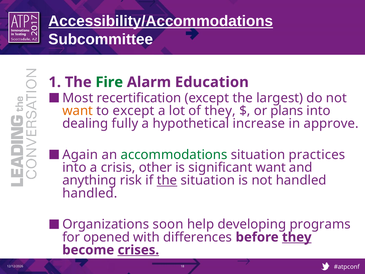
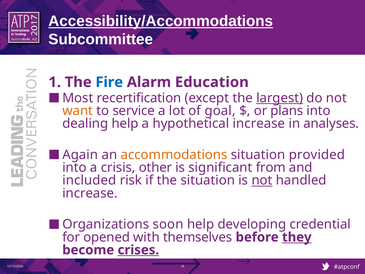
Fire colour: green -> blue
largest underline: none -> present
to except: except -> service
of they: they -> goal
dealing fully: fully -> help
approve: approve -> analyses
accommodations colour: green -> orange
practices: practices -> provided
significant want: want -> from
anything: anything -> included
the at (167, 180) underline: present -> none
not at (262, 180) underline: none -> present
handled at (90, 193): handled -> increase
programs: programs -> credential
differences: differences -> themselves
